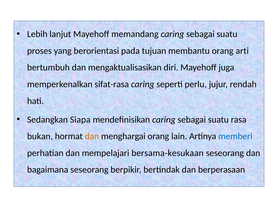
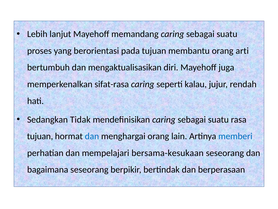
perlu: perlu -> kalau
Siapa: Siapa -> Tidak
bukan at (40, 136): bukan -> tujuan
dan at (92, 136) colour: orange -> blue
